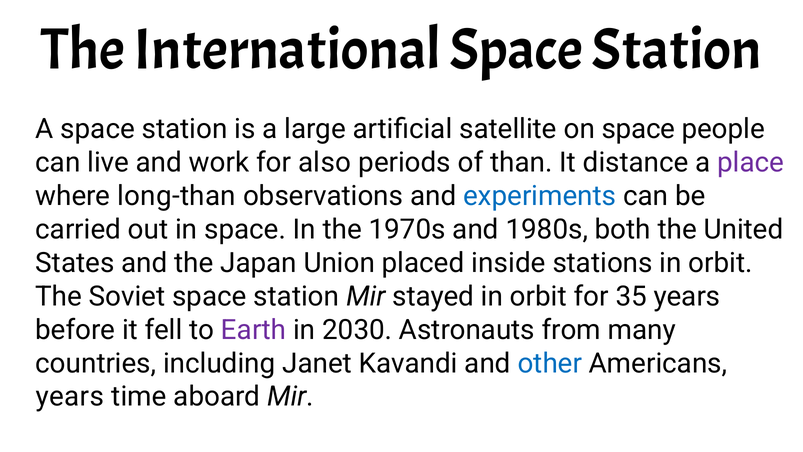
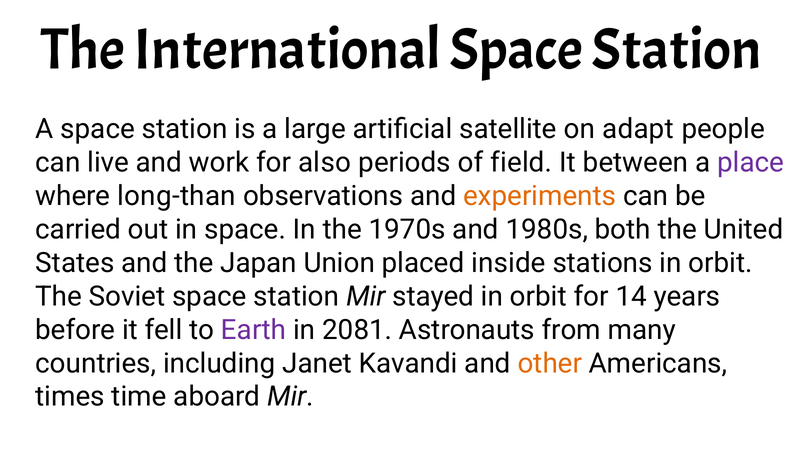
on space: space -> adapt
than: than -> field
distance: distance -> between
experiments colour: blue -> orange
35: 35 -> 14
2030: 2030 -> 2081
other colour: blue -> orange
years at (70, 397): years -> times
